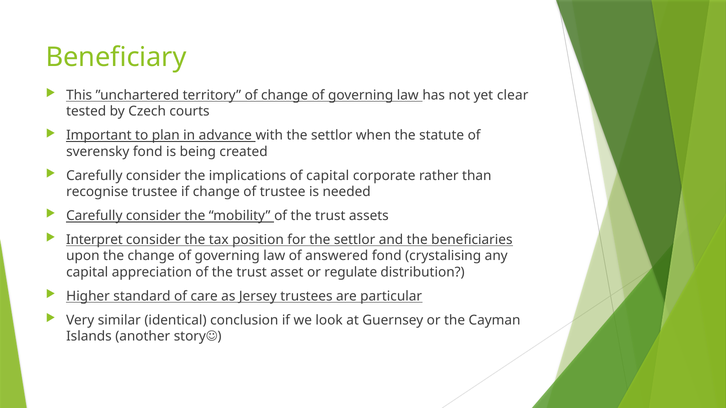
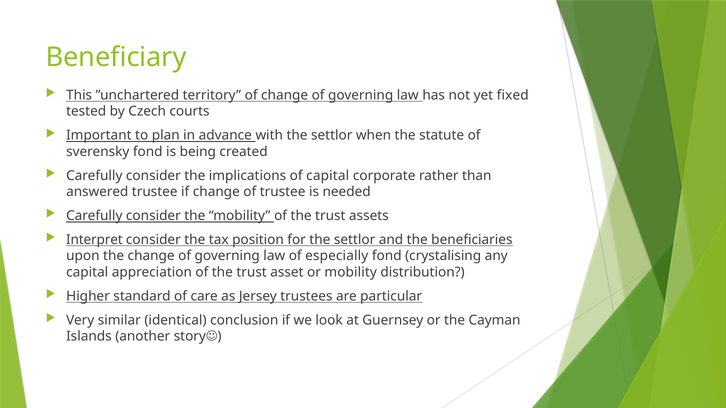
clear: clear -> fixed
recognise: recognise -> answered
answered: answered -> especially
or regulate: regulate -> mobility
